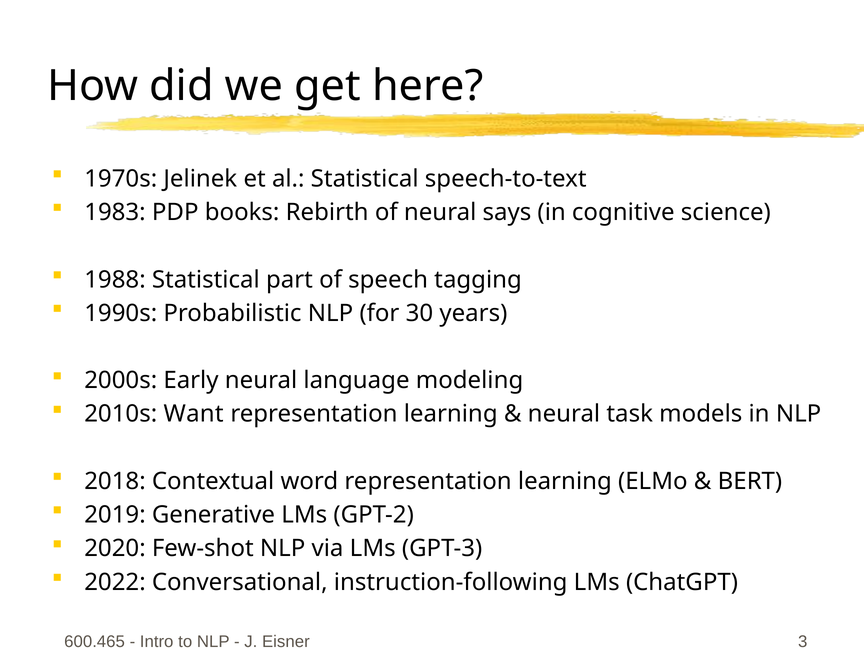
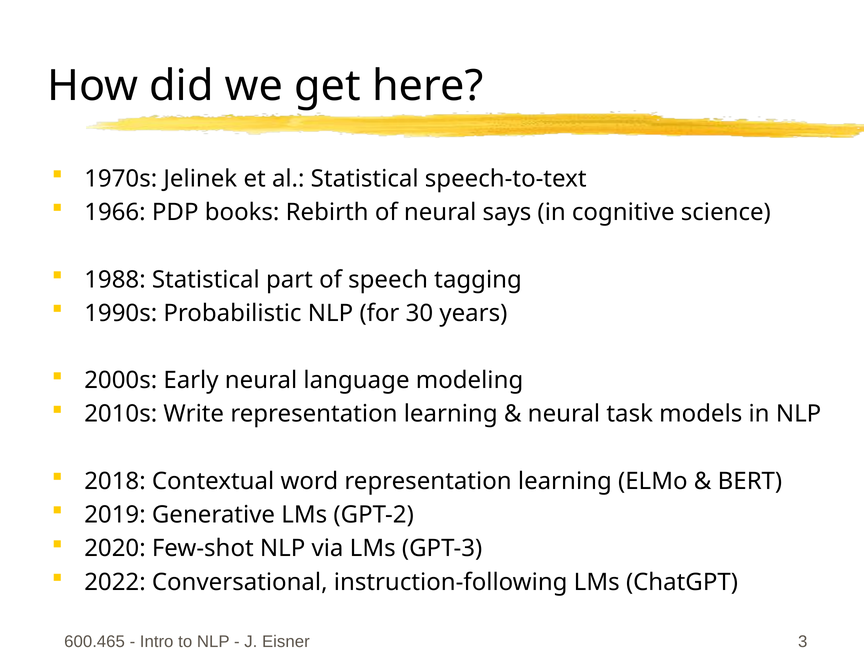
1983: 1983 -> 1966
Want: Want -> Write
